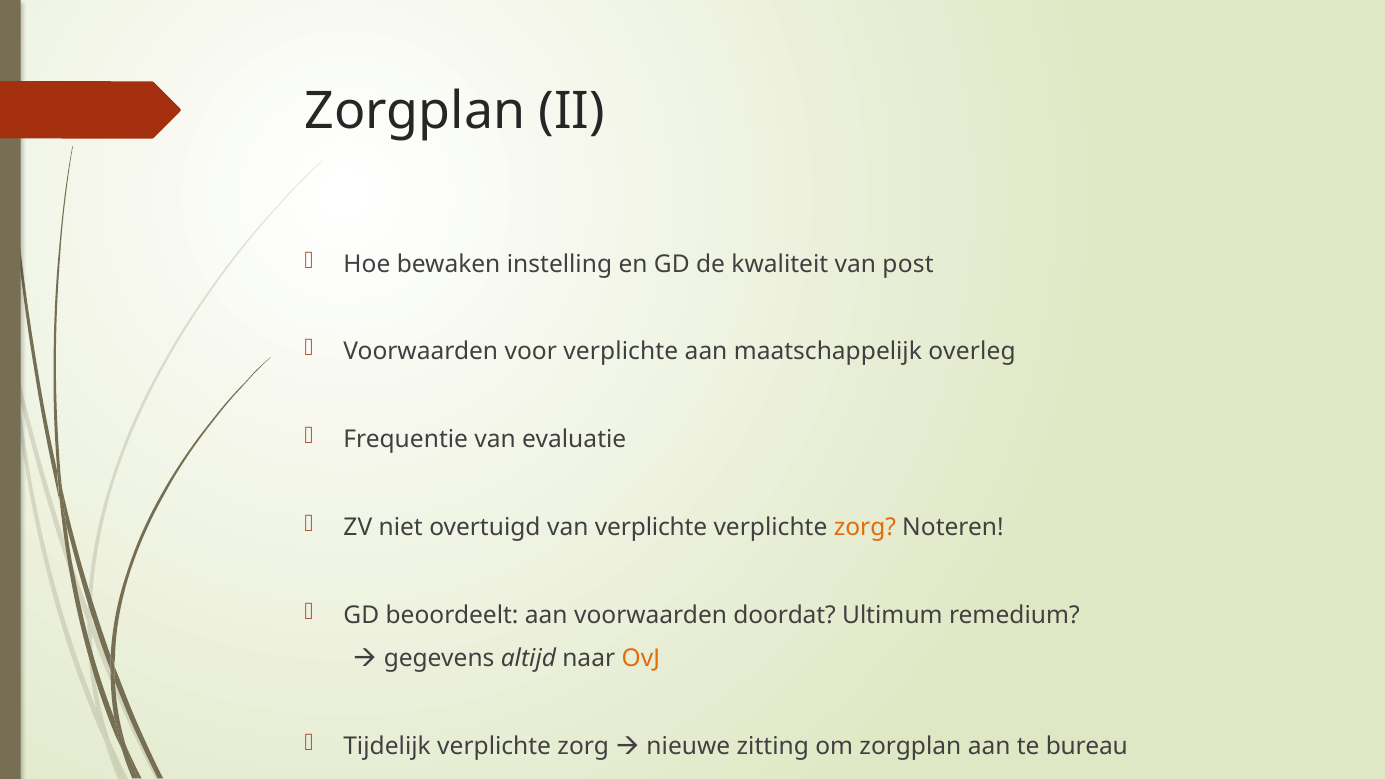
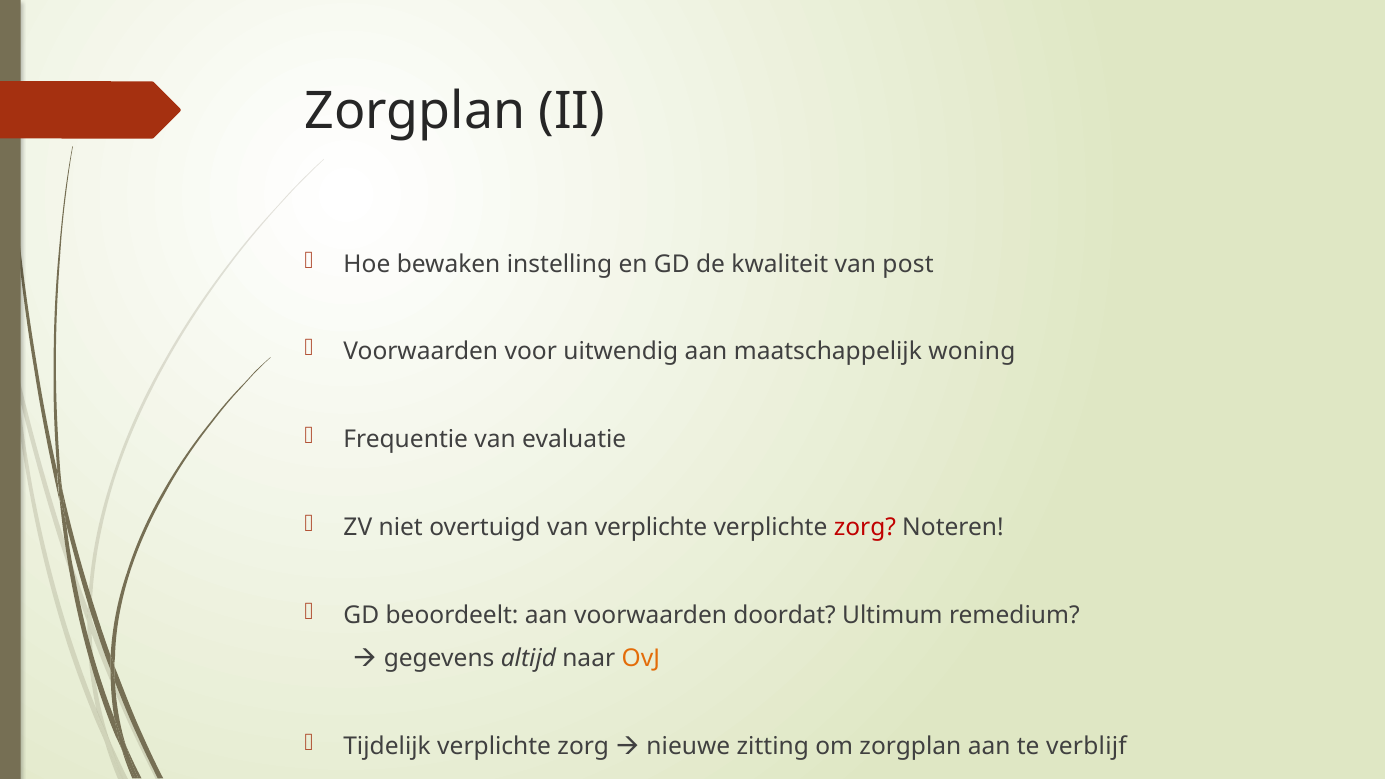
voor verplichte: verplichte -> uitwendig
overleg: overleg -> woning
zorg at (865, 527) colour: orange -> red
bureau: bureau -> verblijf
